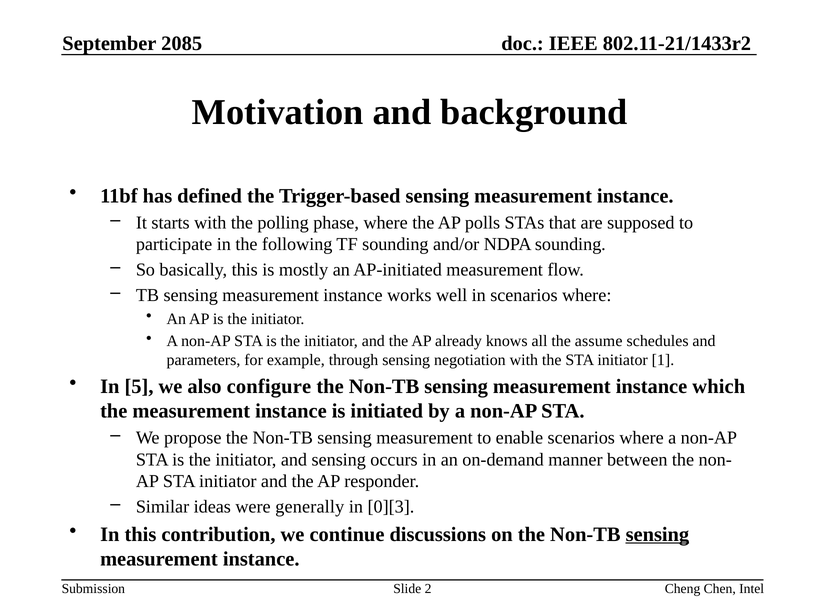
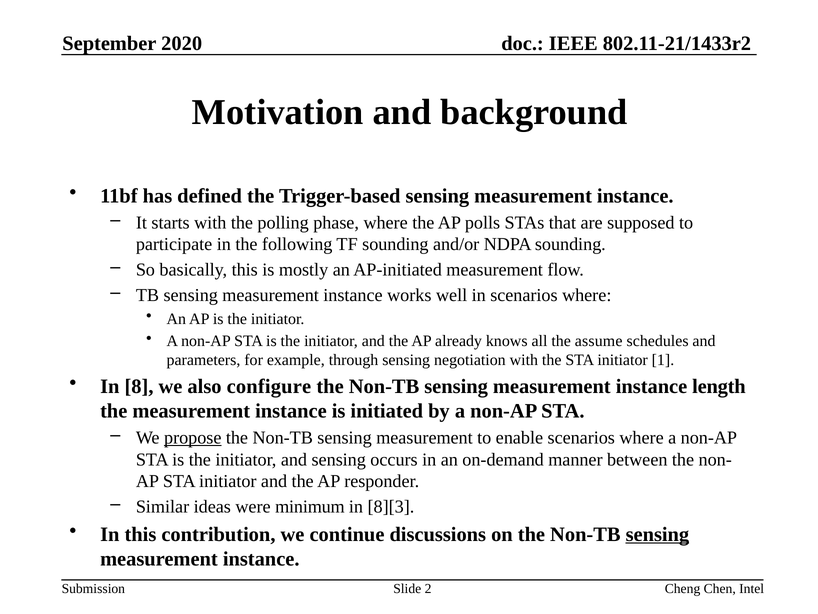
2085: 2085 -> 2020
5: 5 -> 8
which: which -> length
propose underline: none -> present
generally: generally -> minimum
0][3: 0][3 -> 8][3
